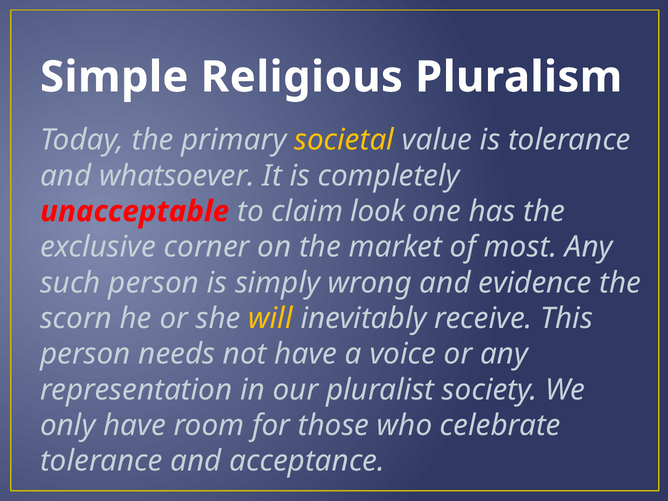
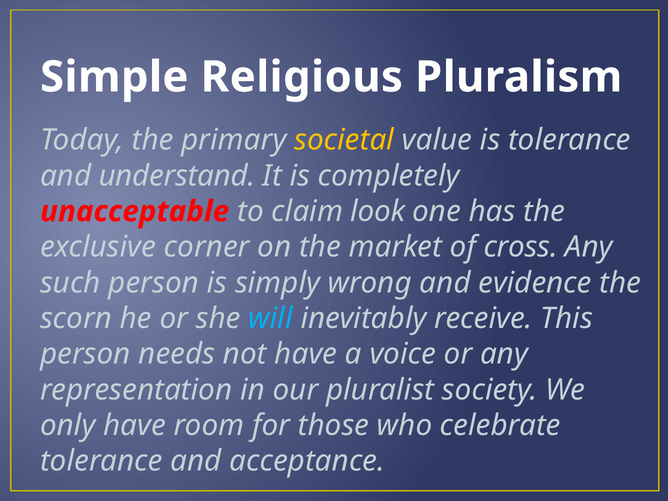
whatsoever: whatsoever -> understand
most: most -> cross
will colour: yellow -> light blue
